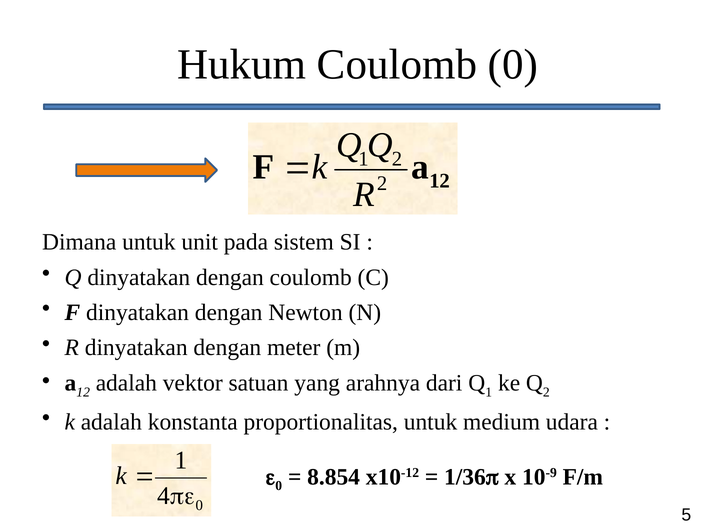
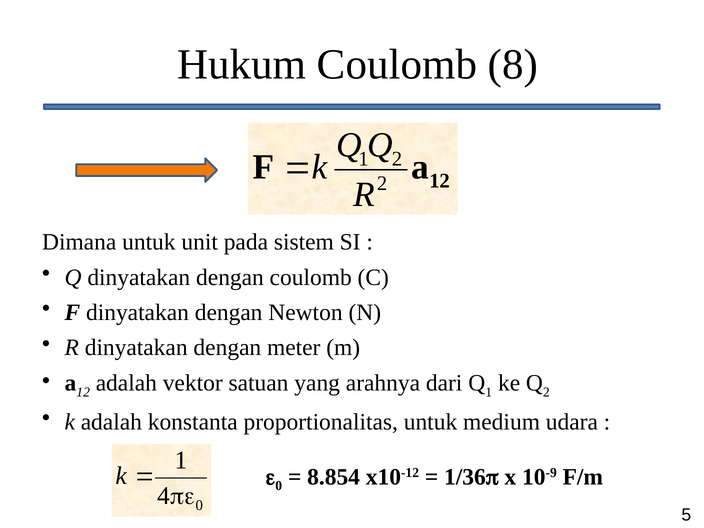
Coulomb 0: 0 -> 8
